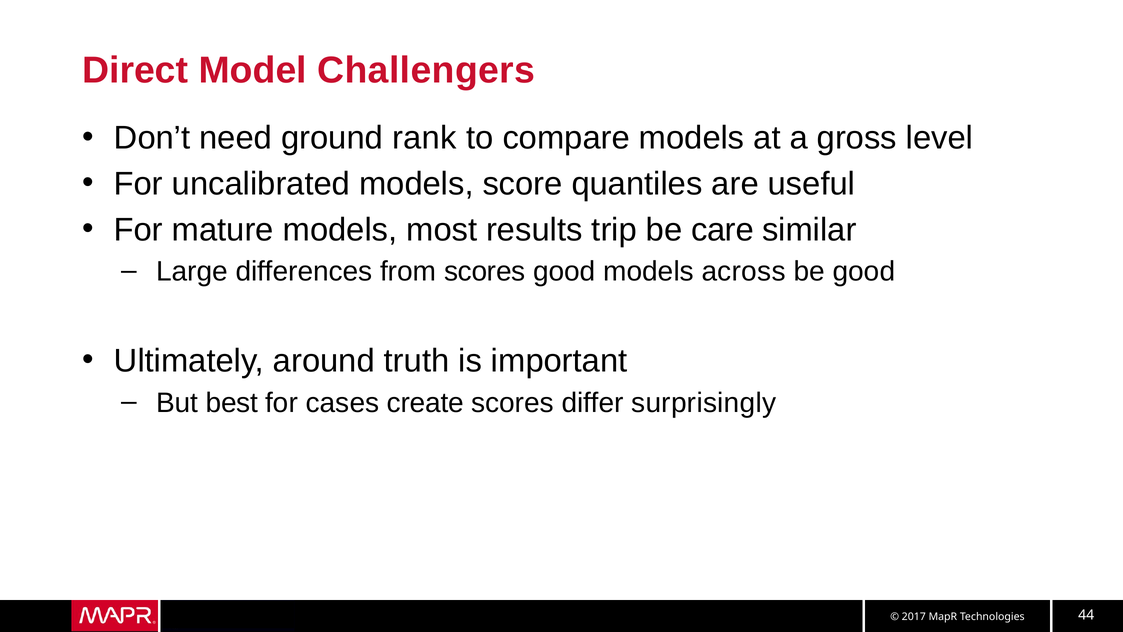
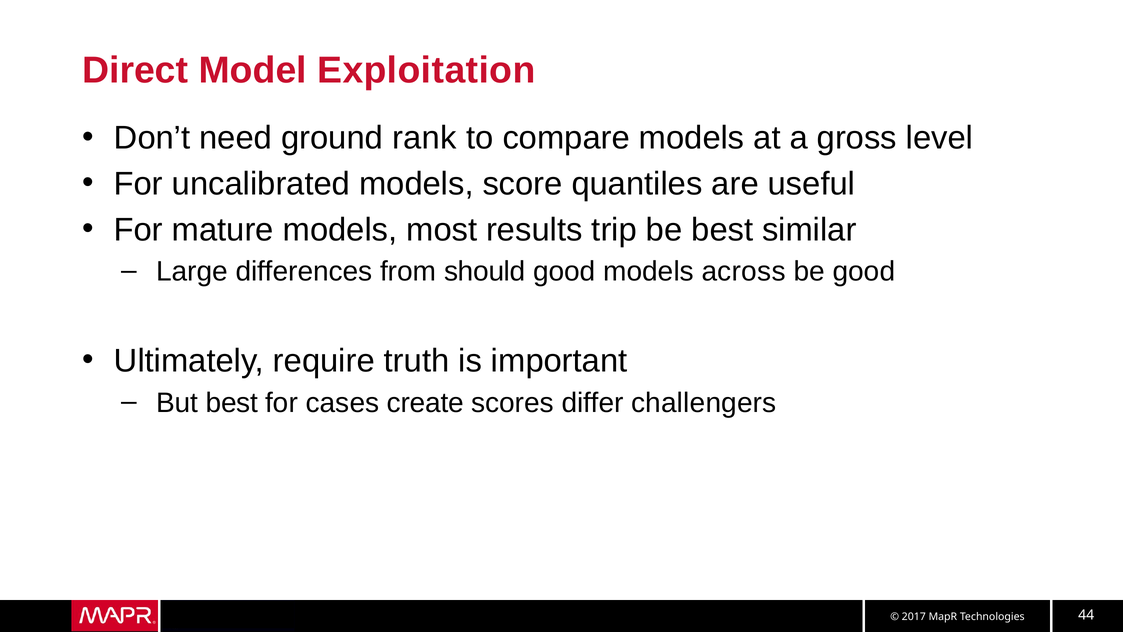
Challengers: Challengers -> Exploitation
be care: care -> best
from scores: scores -> should
around: around -> require
surprisingly: surprisingly -> challengers
